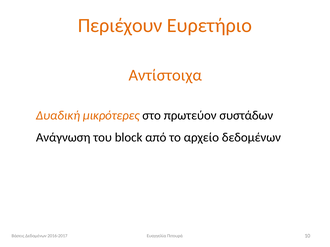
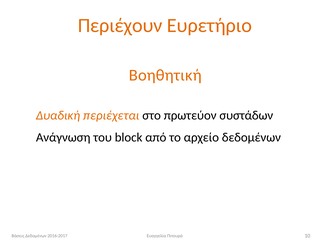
Αντίστοιχα: Αντίστοιχα -> Βοηθητική
μικρότερες: μικρότερες -> περιέχεται
